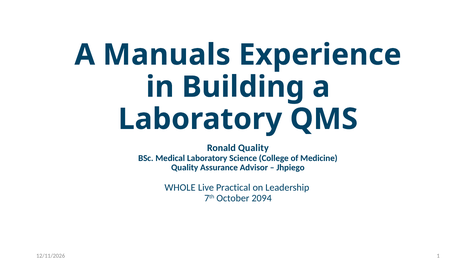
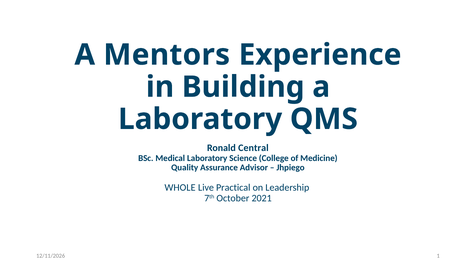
Manuals: Manuals -> Mentors
Ronald Quality: Quality -> Central
2094: 2094 -> 2021
